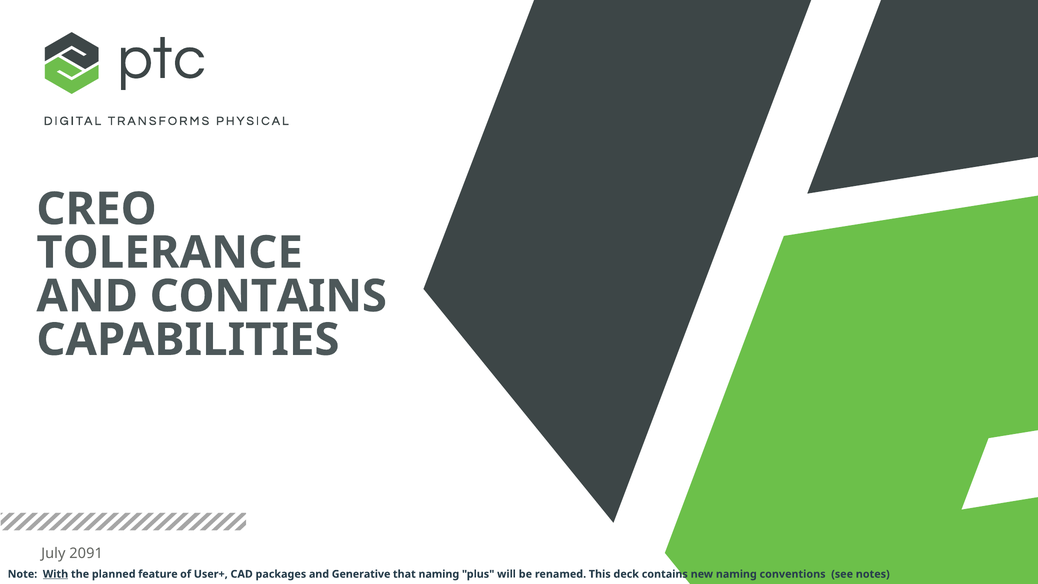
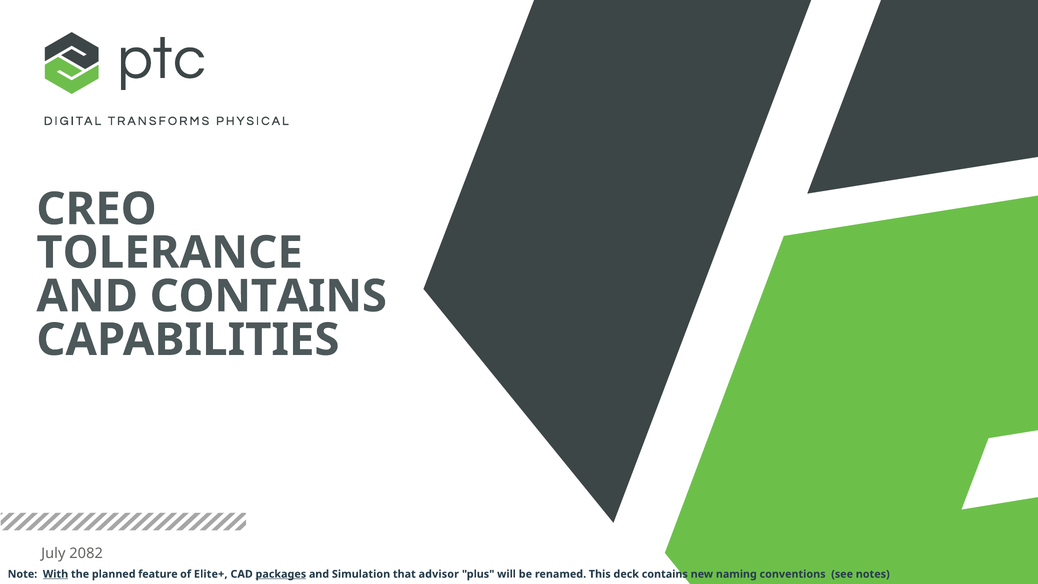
2091: 2091 -> 2082
User+: User+ -> Elite+
packages underline: none -> present
Generative: Generative -> Simulation
that naming: naming -> advisor
